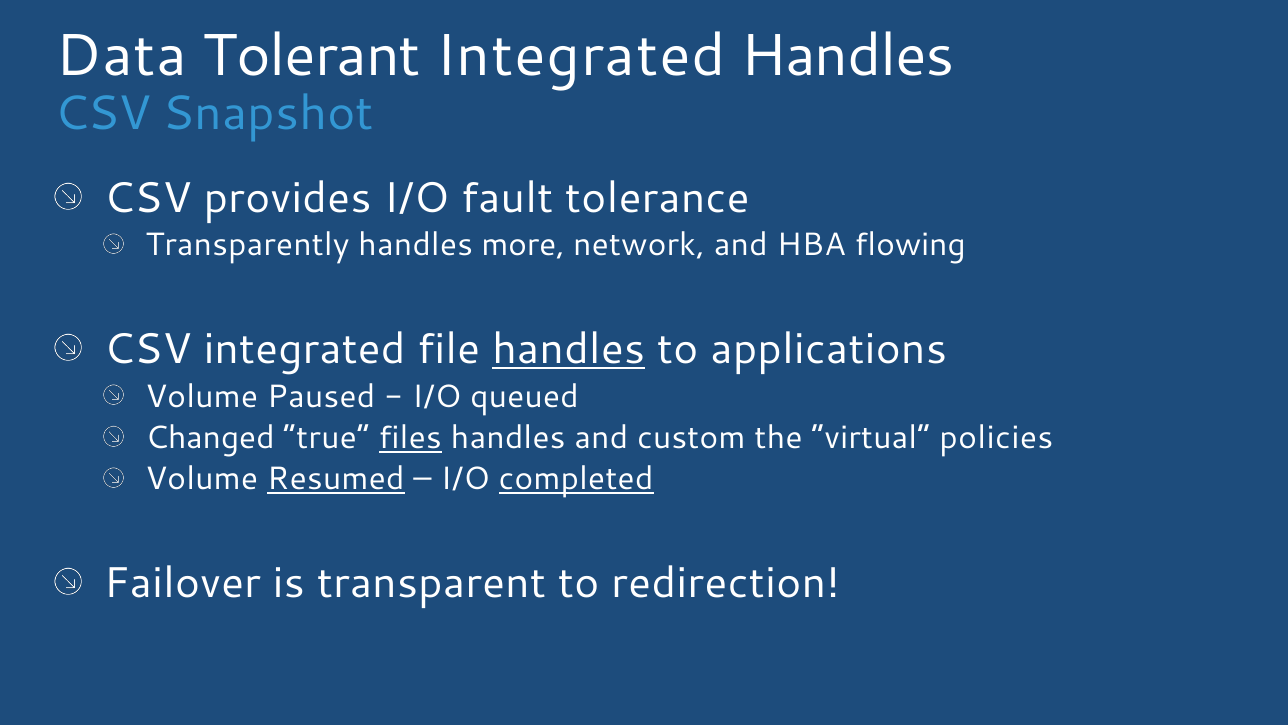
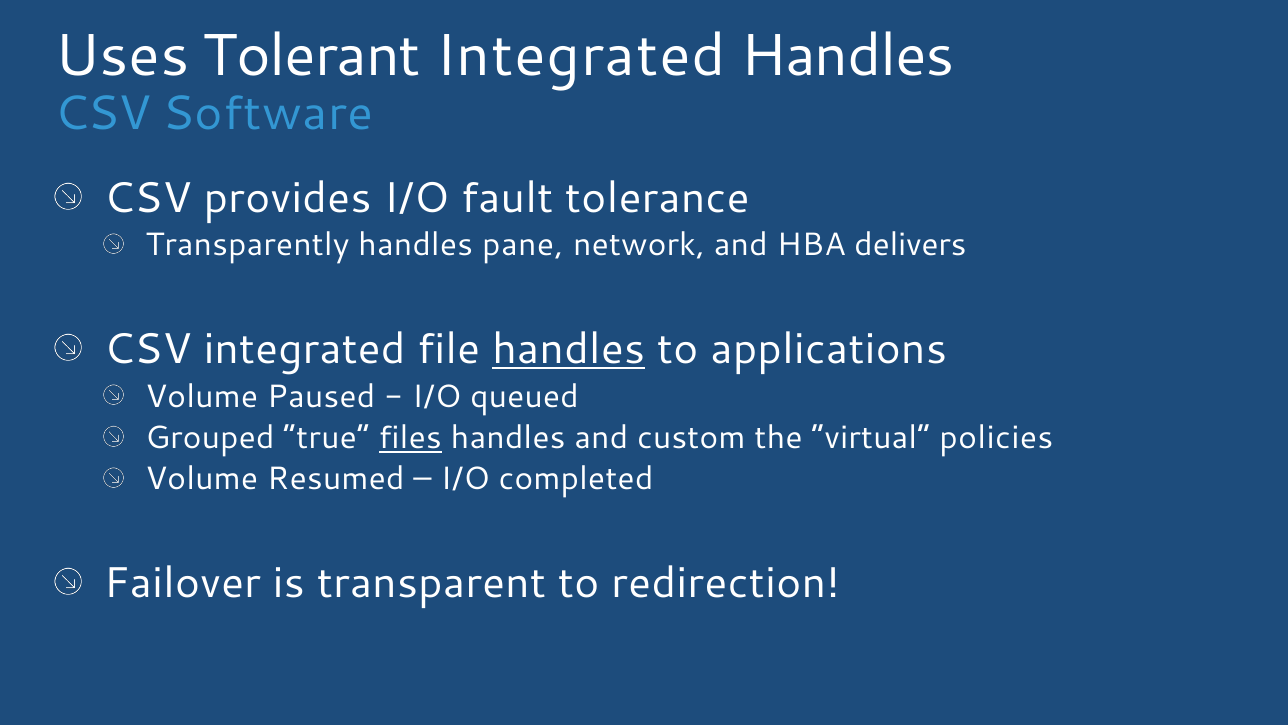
Data: Data -> Uses
Snapshot: Snapshot -> Software
more: more -> pane
flowing: flowing -> delivers
Changed: Changed -> Grouped
Resumed underline: present -> none
completed underline: present -> none
